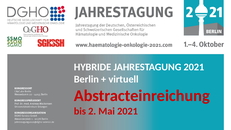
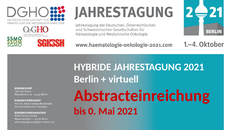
2: 2 -> 0
